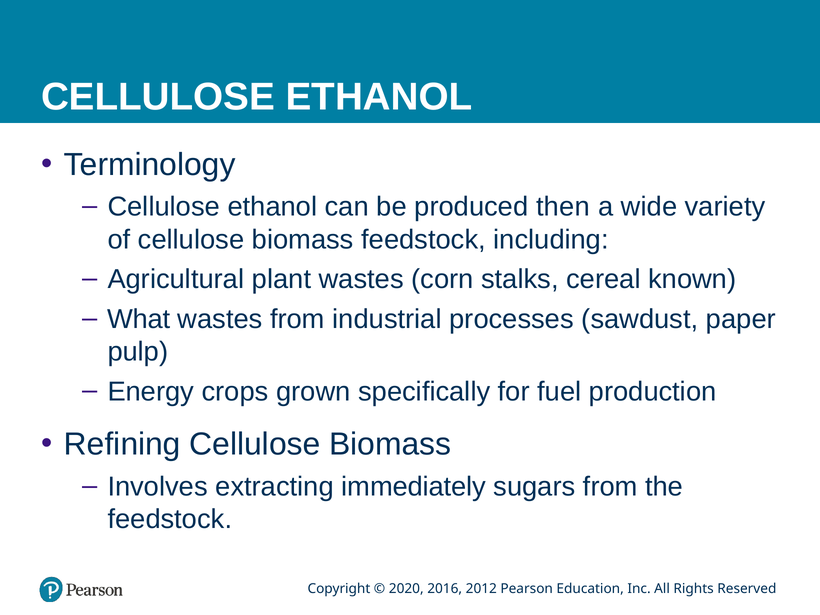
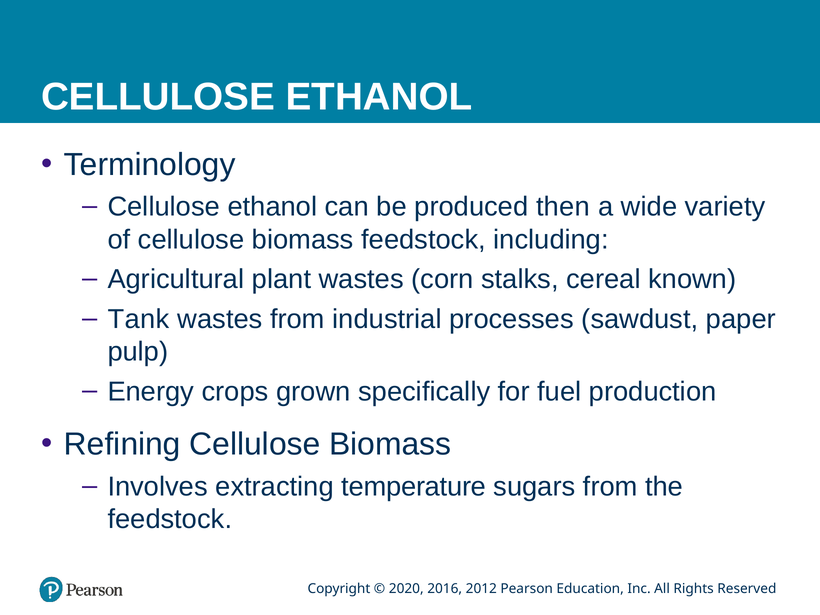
What: What -> Tank
immediately: immediately -> temperature
